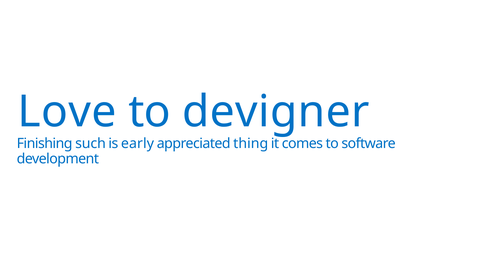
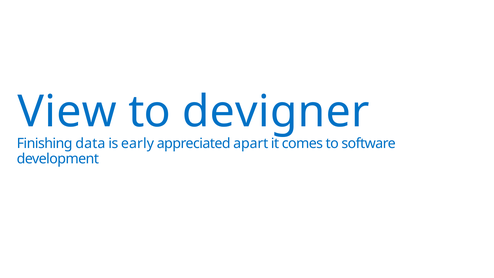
Love: Love -> View
such: such -> data
thing: thing -> apart
